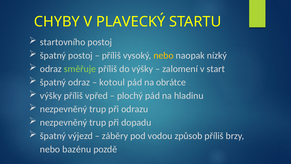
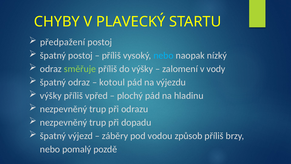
startovního: startovního -> předpažení
nebo at (163, 55) colour: yellow -> light blue
start: start -> vody
obrátce: obrátce -> výjezdu
bazénu: bazénu -> pomalý
